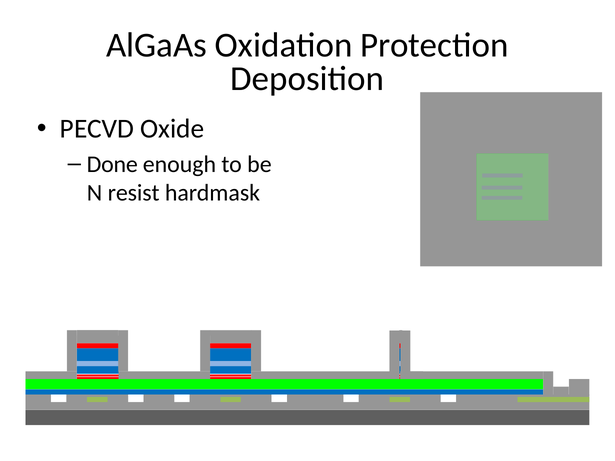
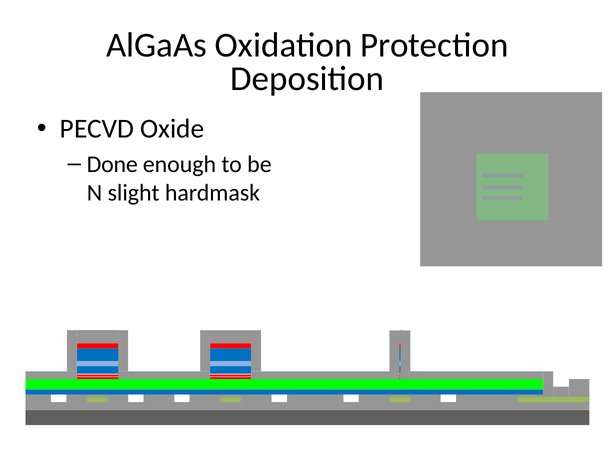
resist: resist -> slight
